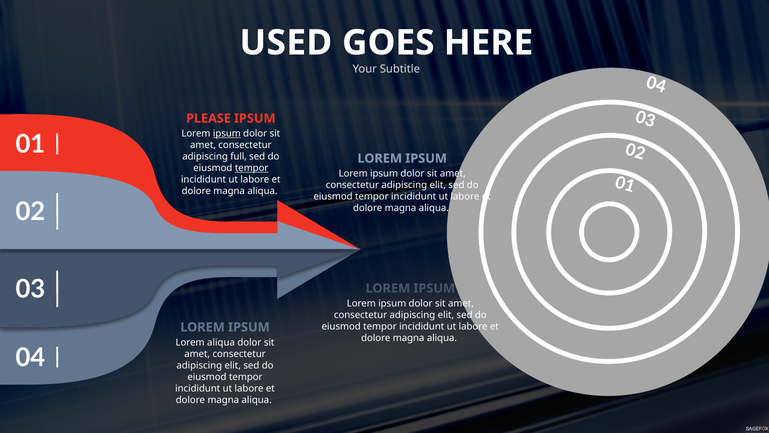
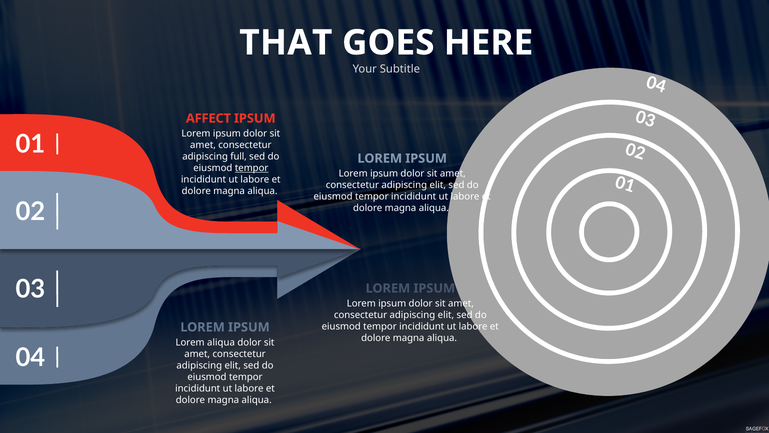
USED: USED -> THAT
PLEASE: PLEASE -> AFFECT
ipsum at (227, 133) underline: present -> none
